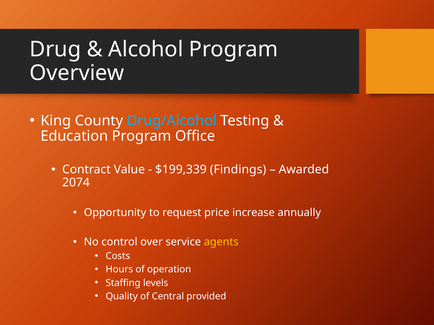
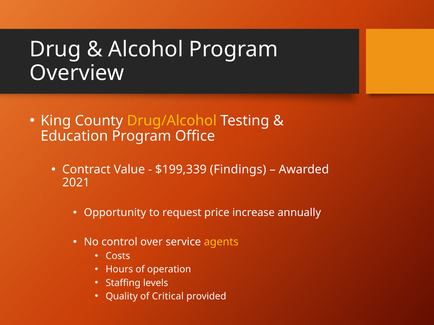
Drug/Alcohol colour: light blue -> yellow
2074: 2074 -> 2021
Central: Central -> Critical
